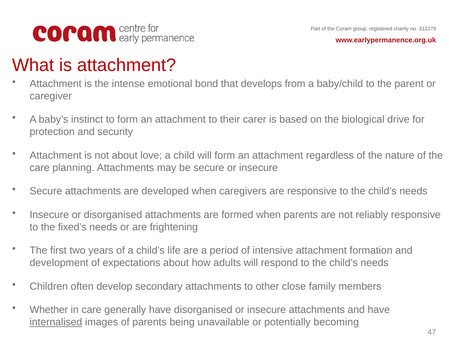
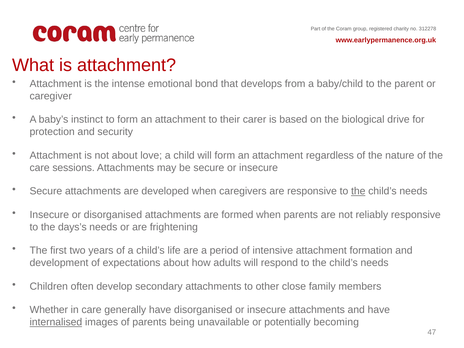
planning: planning -> sessions
the at (358, 191) underline: none -> present
fixed’s: fixed’s -> days’s
